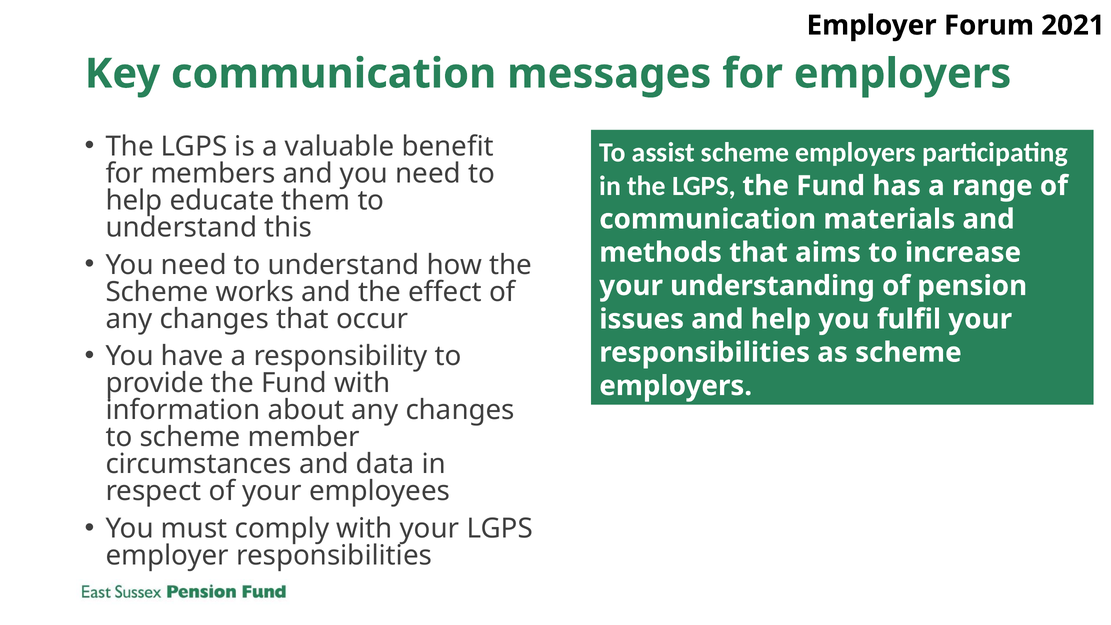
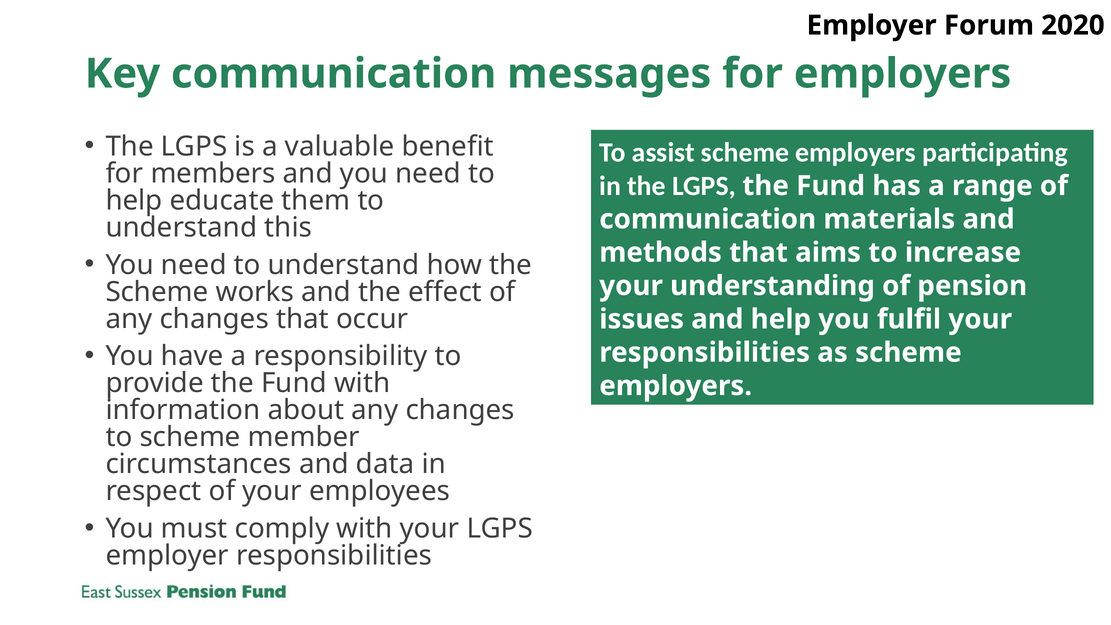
2021: 2021 -> 2020
